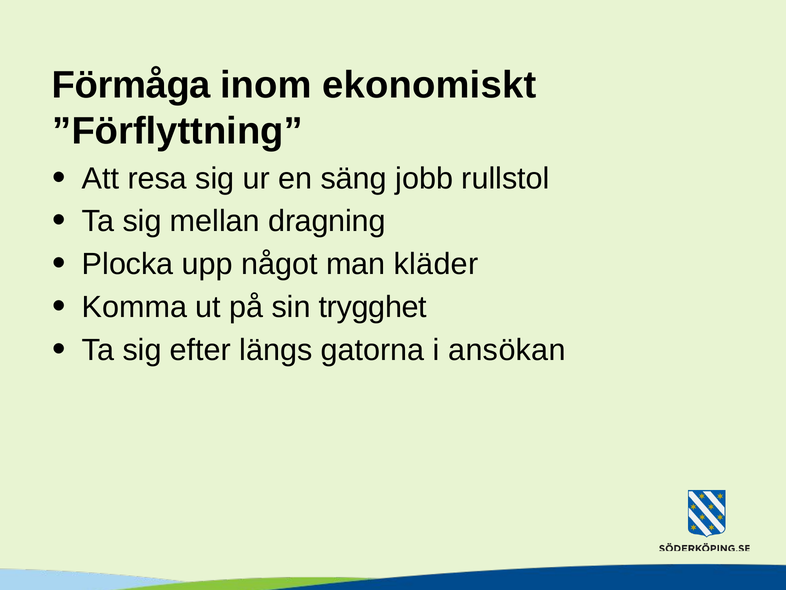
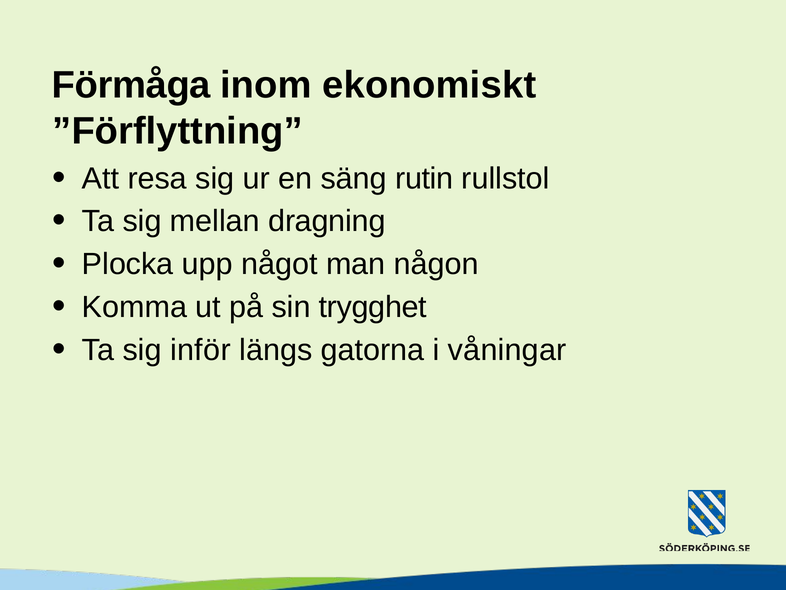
jobb: jobb -> rutin
kläder: kläder -> någon
efter: efter -> inför
ansökan: ansökan -> våningar
